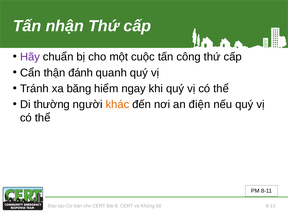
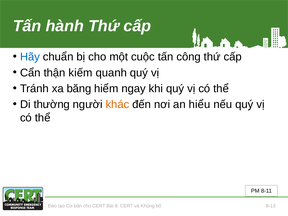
nhận: nhận -> hành
Hãy colour: purple -> blue
đánh: đánh -> kiếm
điện: điện -> hiểu
